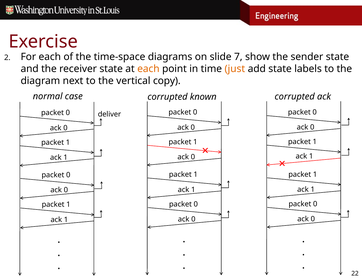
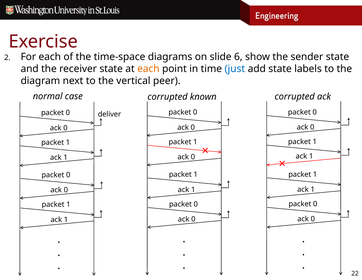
7: 7 -> 6
just colour: orange -> blue
copy: copy -> peer
